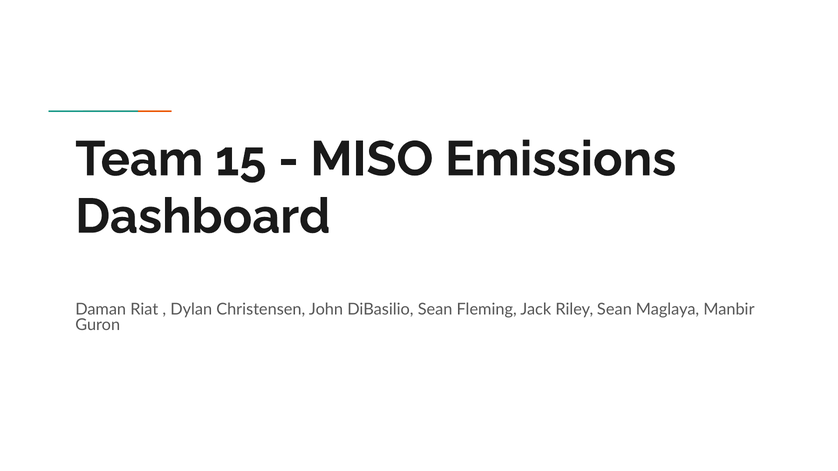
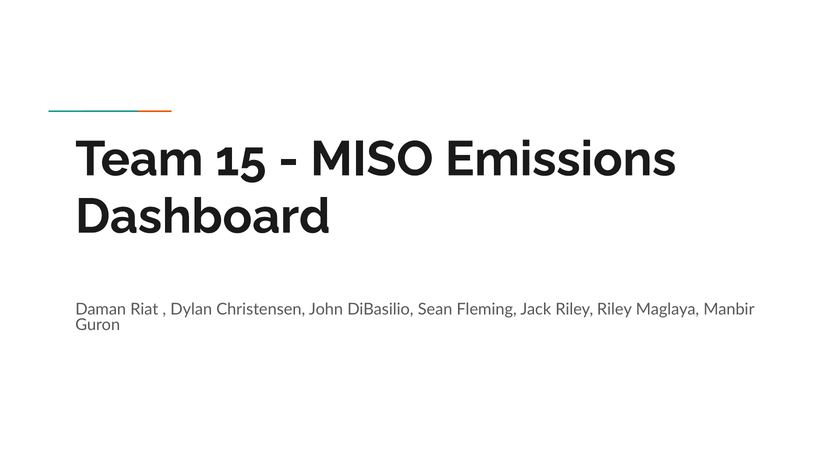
Riley Sean: Sean -> Riley
